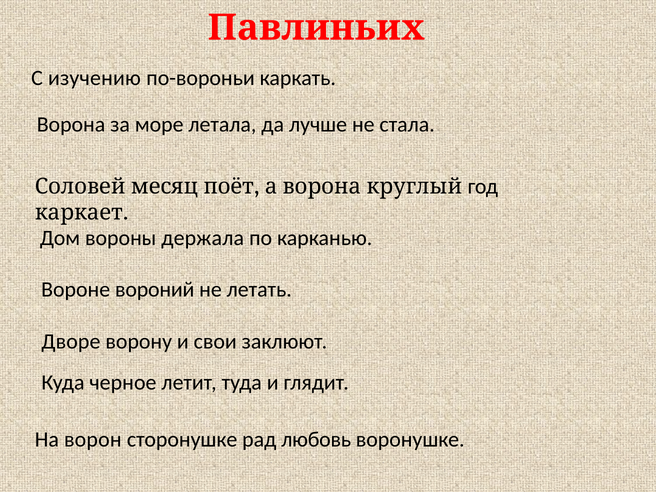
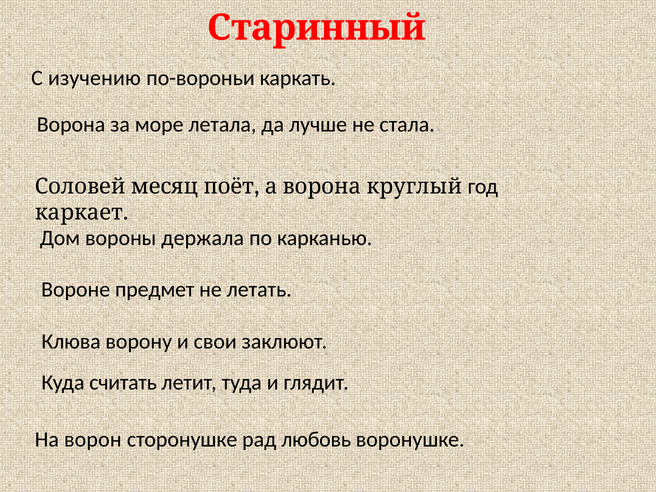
Павлиньих: Павлиньих -> Старинный
вороний: вороний -> предмет
Дворе: Дворе -> Клюва
черное: черное -> считать
